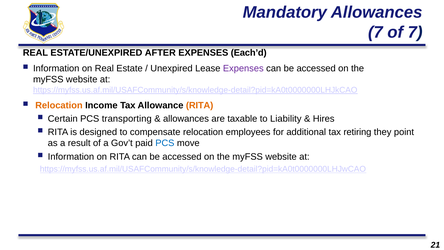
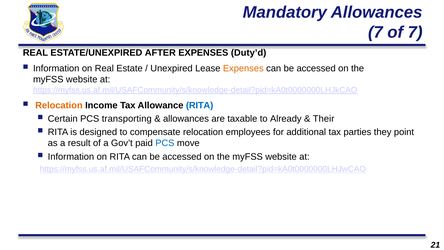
Each’d: Each’d -> Duty’d
Expenses at (243, 68) colour: purple -> orange
RITA at (200, 105) colour: orange -> blue
Liability: Liability -> Already
Hires: Hires -> Their
retiring: retiring -> parties
